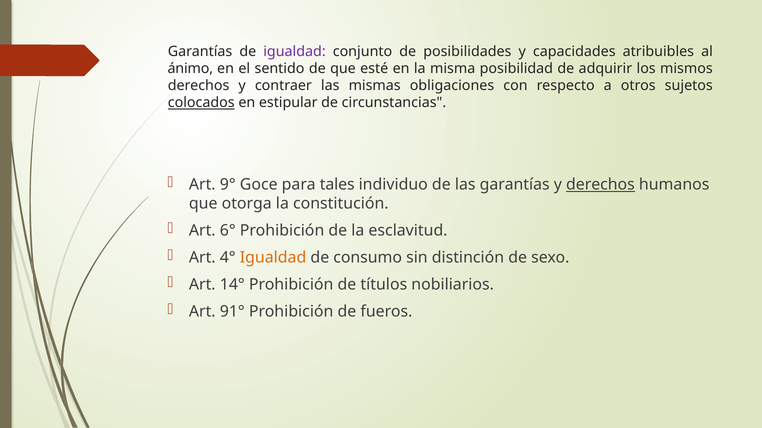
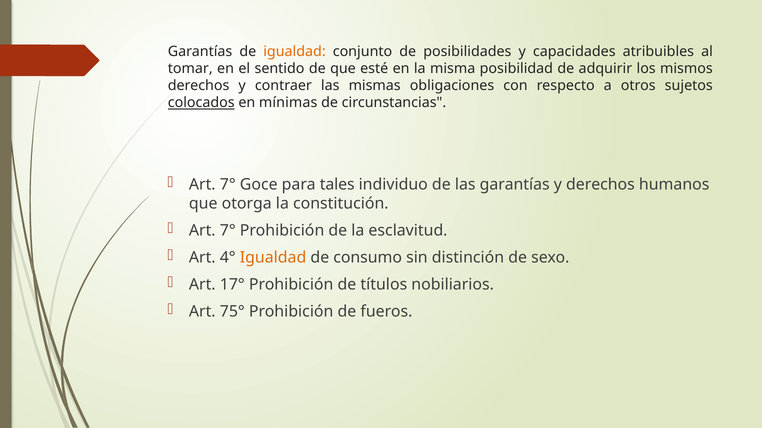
igualdad at (295, 51) colour: purple -> orange
ánimo: ánimo -> tomar
estipular: estipular -> mínimas
9° at (228, 185): 9° -> 7°
derechos at (600, 185) underline: present -> none
6° at (228, 231): 6° -> 7°
14°: 14° -> 17°
91°: 91° -> 75°
